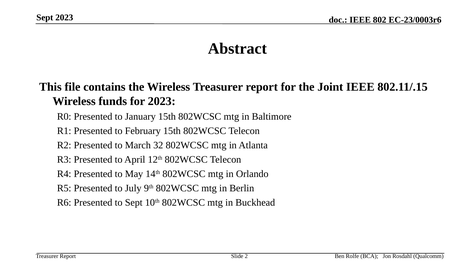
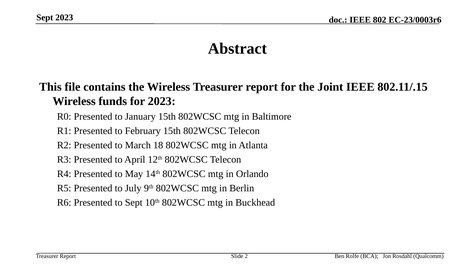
32: 32 -> 18
